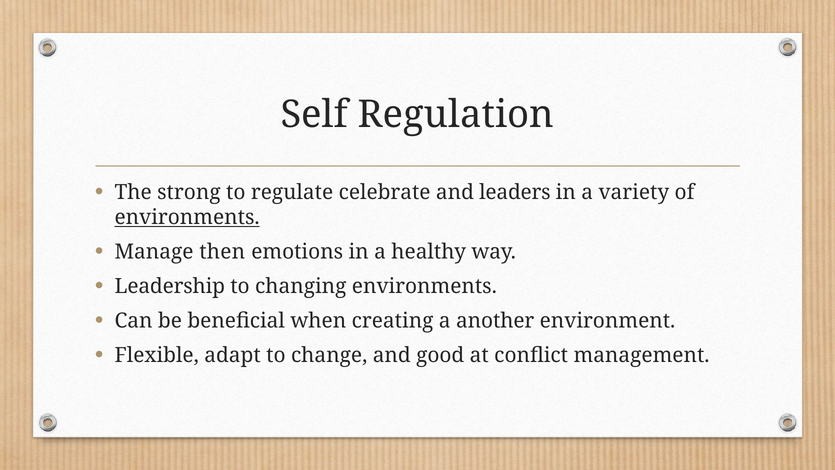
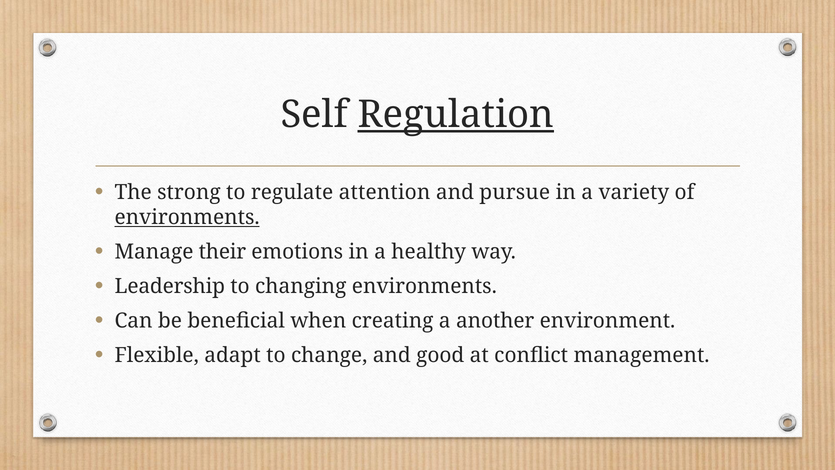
Regulation underline: none -> present
celebrate: celebrate -> attention
leaders: leaders -> pursue
then: then -> their
